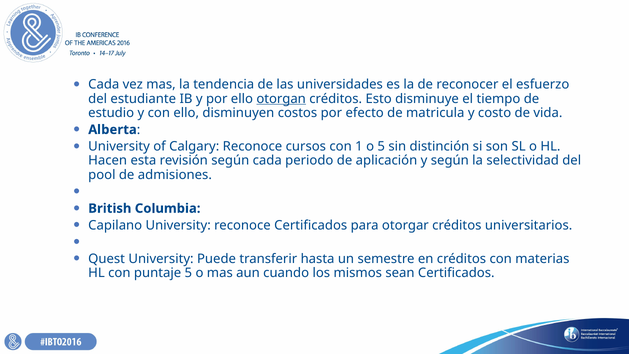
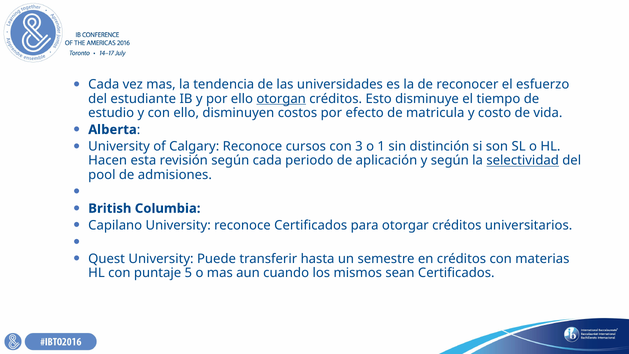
1: 1 -> 3
o 5: 5 -> 1
selectividad underline: none -> present
